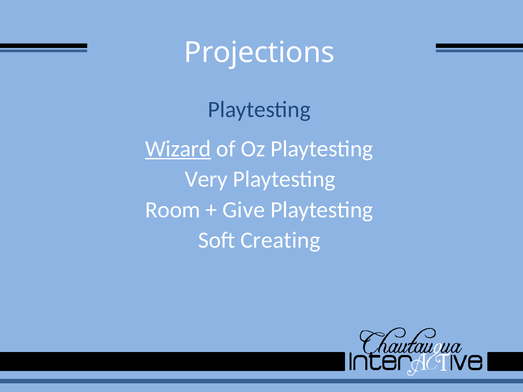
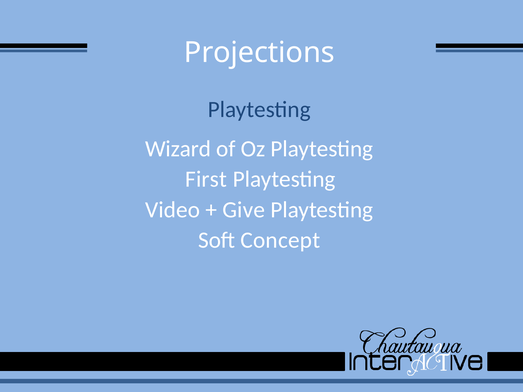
Wizard underline: present -> none
Very: Very -> First
Room: Room -> Video
Creating: Creating -> Concept
